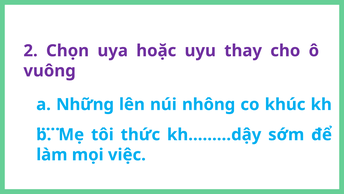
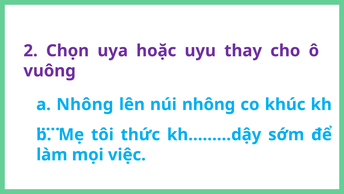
a Những: Những -> Nhông
